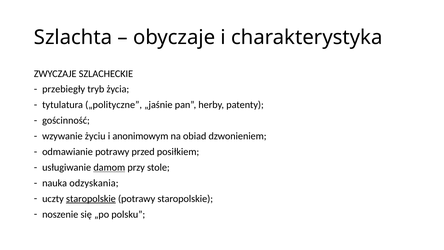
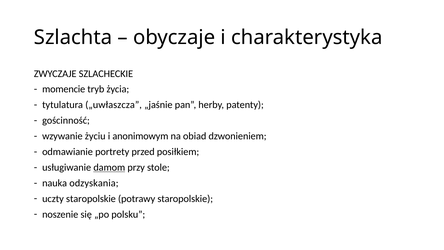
przebiegły: przebiegły -> momencie
„polityczne: „polityczne -> „uwłaszcza
odmawianie potrawy: potrawy -> portrety
staropolskie at (91, 198) underline: present -> none
